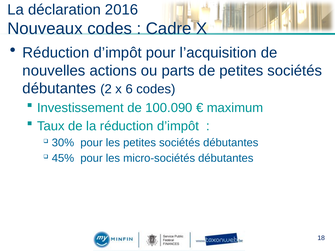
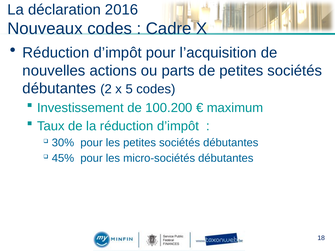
6: 6 -> 5
100.090: 100.090 -> 100.200
